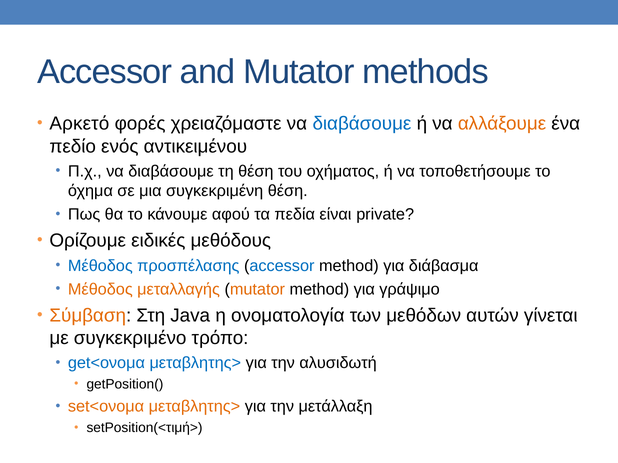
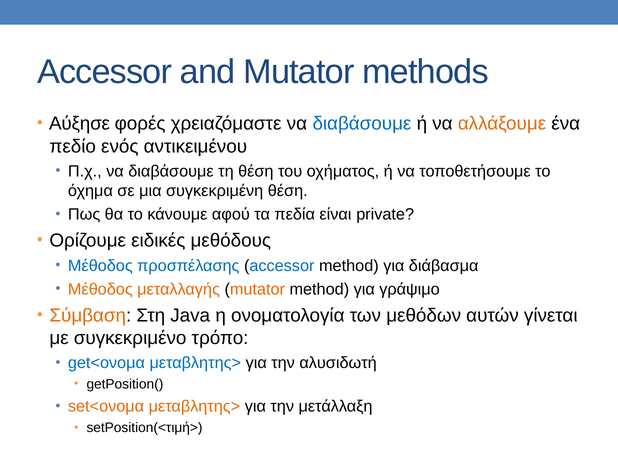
Αρκετό: Αρκετό -> Αύξησε
